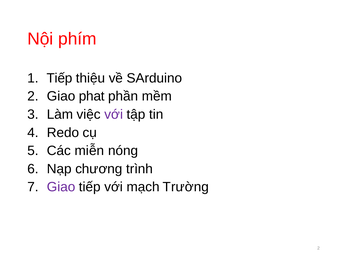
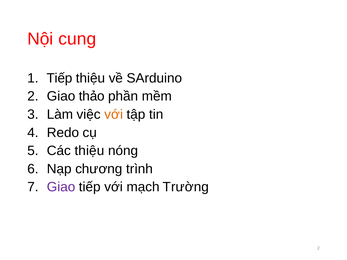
phím: phím -> cung
phat: phat -> thảo
với at (114, 115) colour: purple -> orange
Các miễn: miễn -> thiệu
